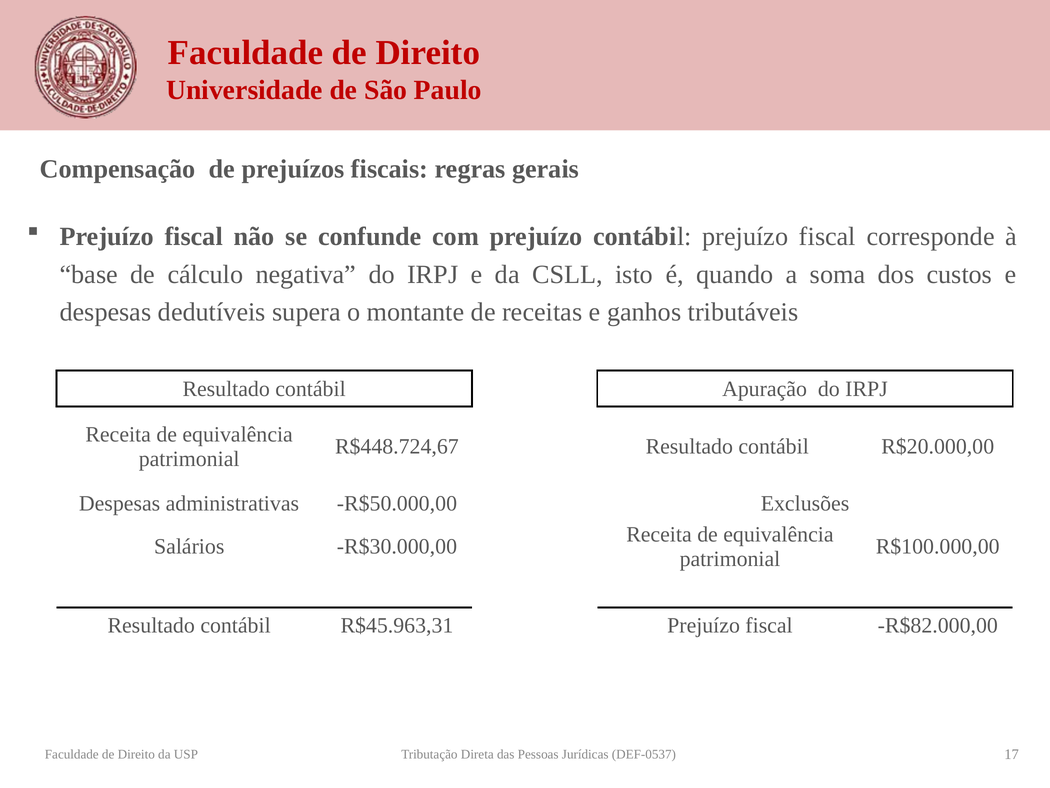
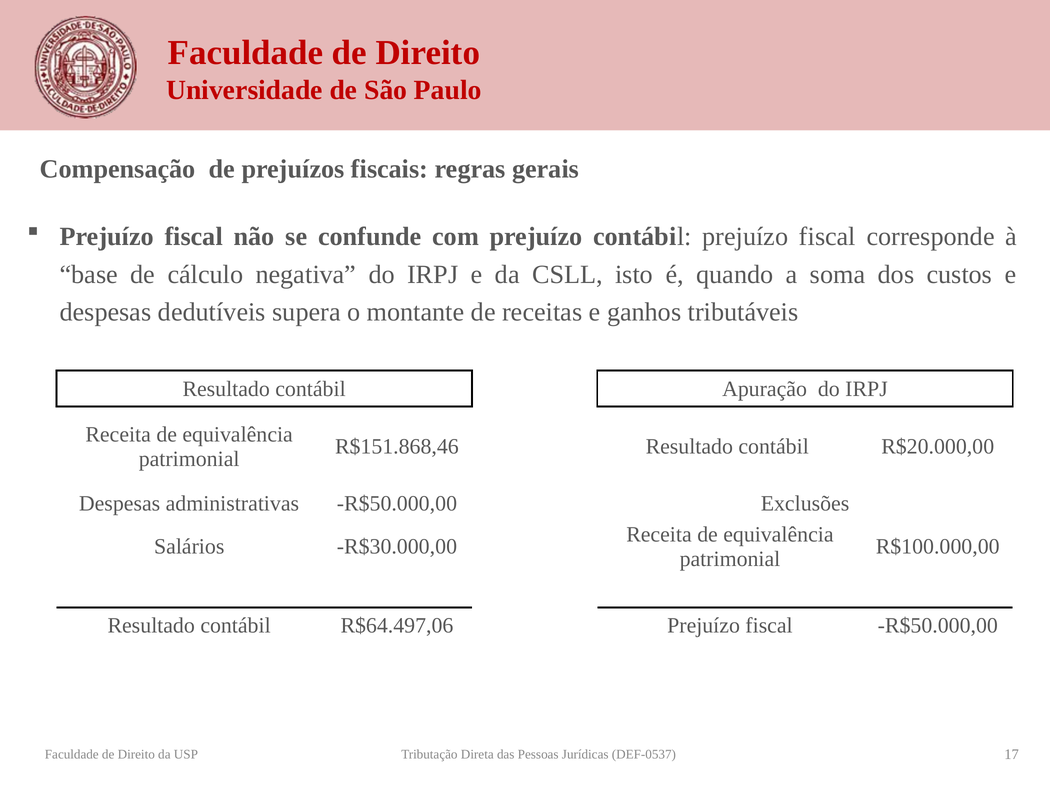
R$448.724,67: R$448.724,67 -> R$151.868,46
R$45.963,31: R$45.963,31 -> R$64.497,06
fiscal R$82.000,00: R$82.000,00 -> R$50.000,00
